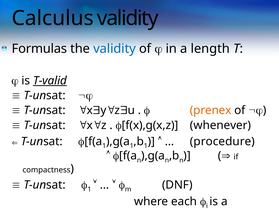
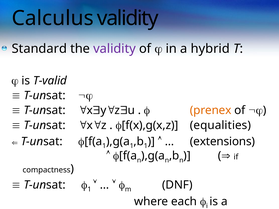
Formulas: Formulas -> Standard
validity at (115, 49) colour: blue -> purple
length: length -> hybrid
T-valid underline: present -> none
whenever: whenever -> equalities
procedure: procedure -> extensions
